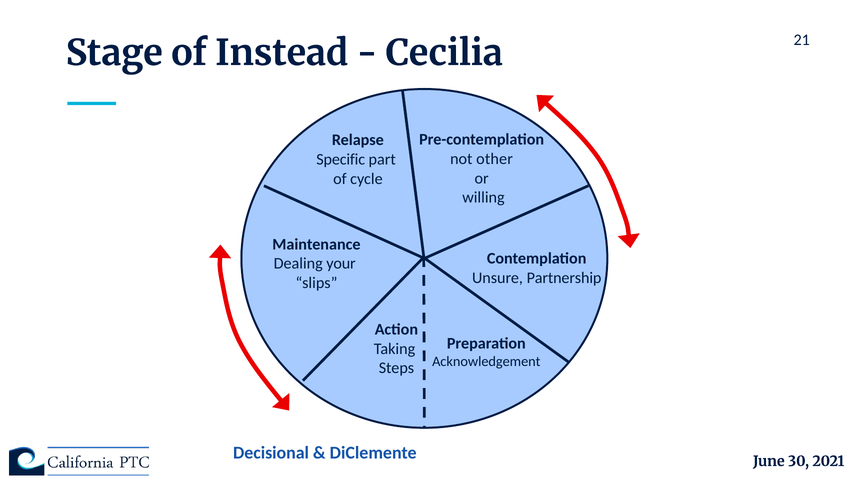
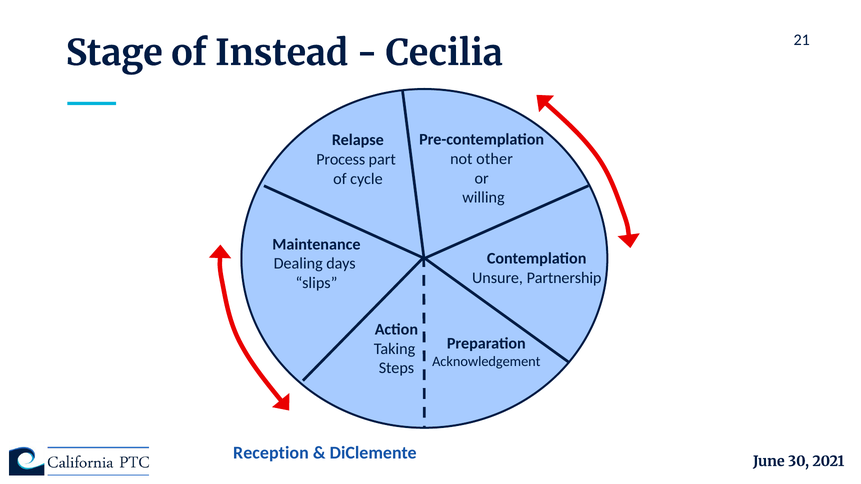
Specific: Specific -> Process
your: your -> days
Decisional: Decisional -> Reception
